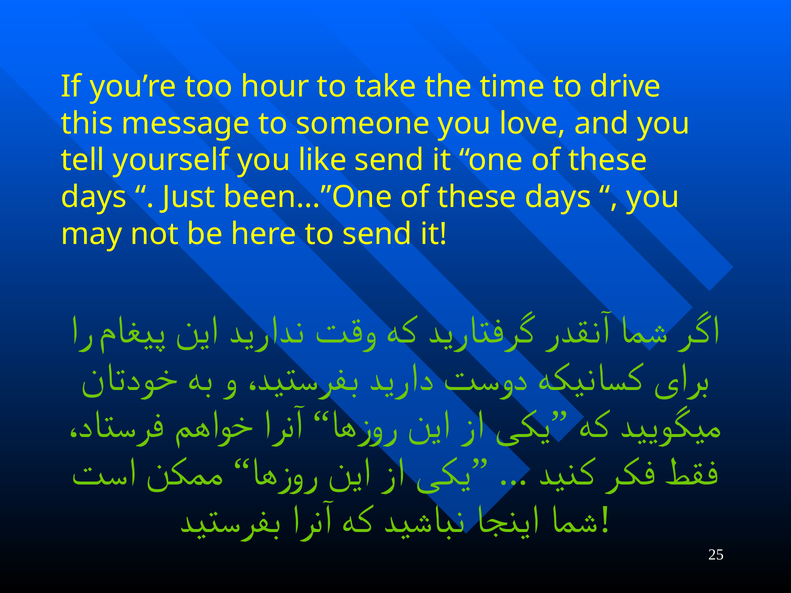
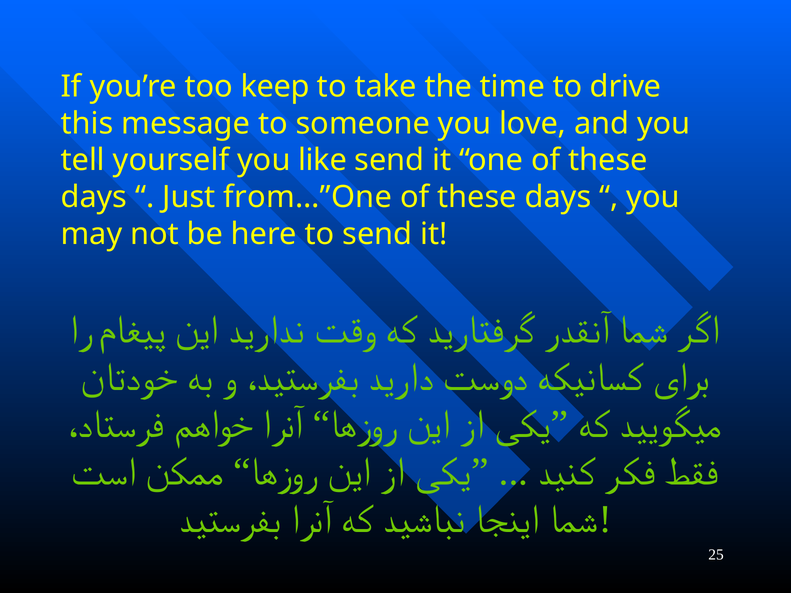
hour: hour -> keep
been…”One: been…”One -> from…”One
